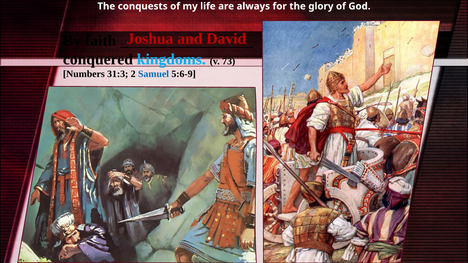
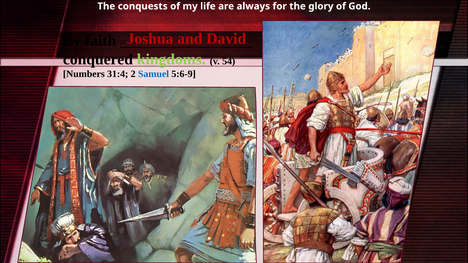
kingdoms colour: light blue -> light green
73: 73 -> 54
31:3: 31:3 -> 31:4
